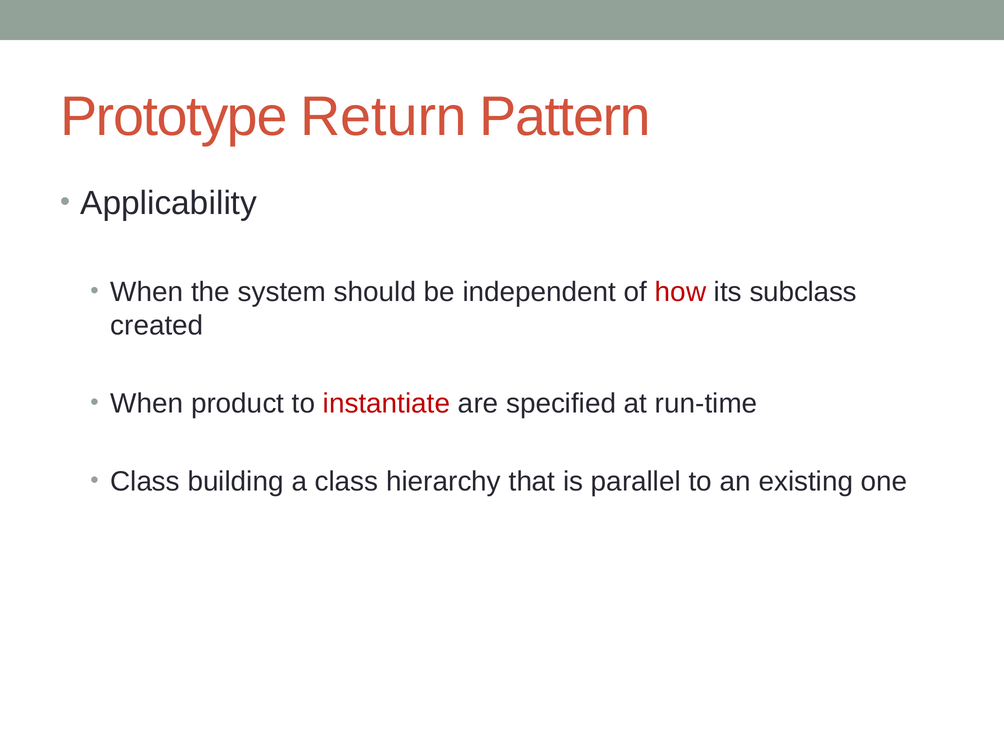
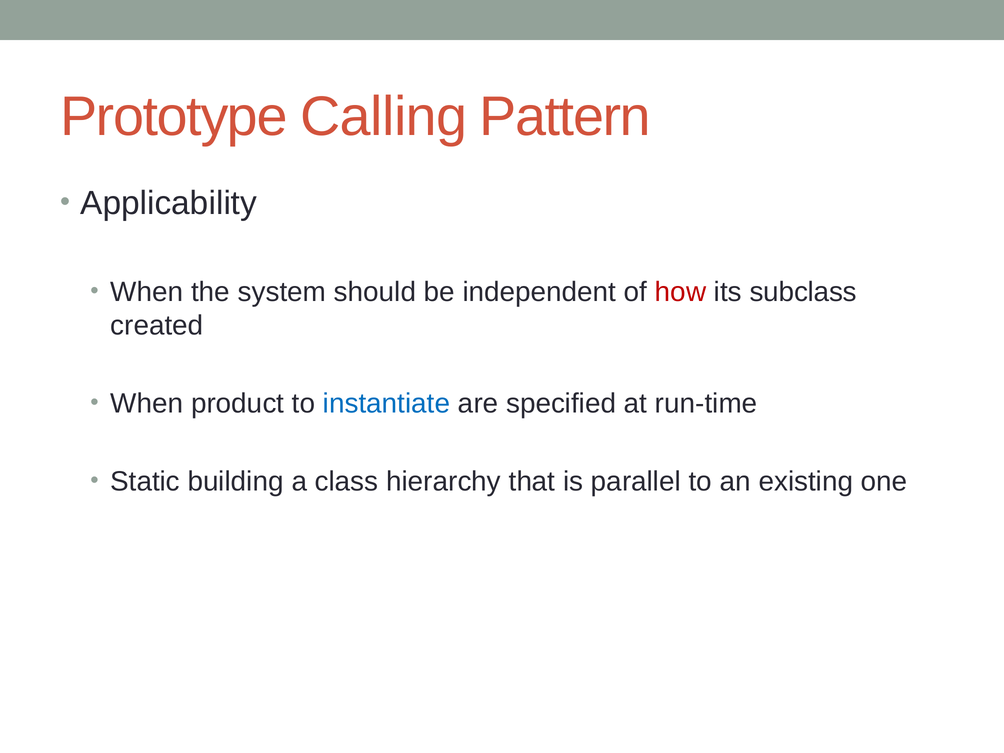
Return: Return -> Calling
instantiate colour: red -> blue
Class at (145, 482): Class -> Static
